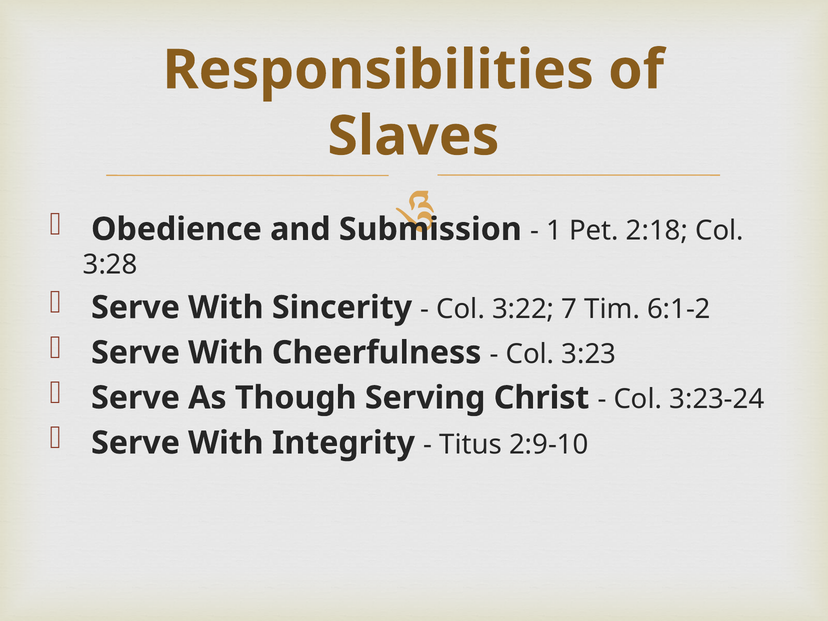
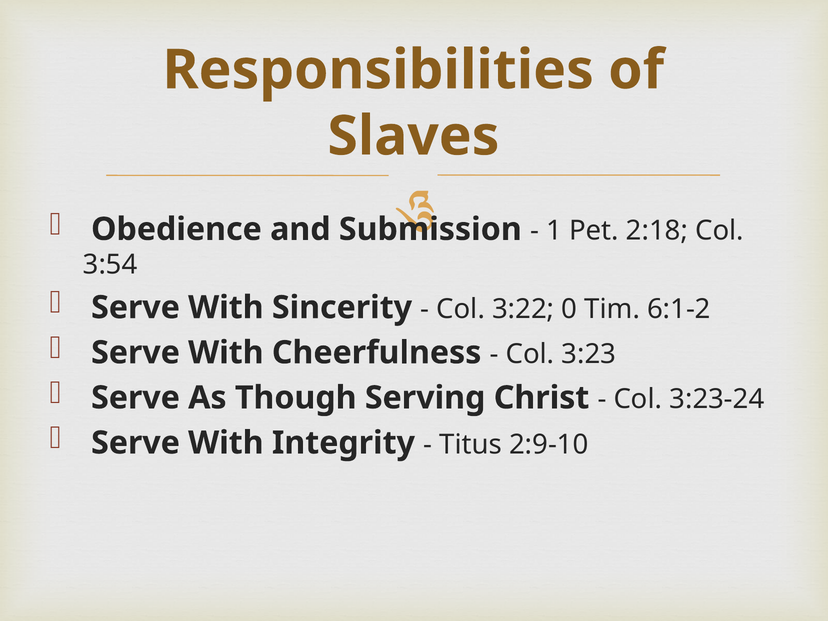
3:28: 3:28 -> 3:54
7: 7 -> 0
